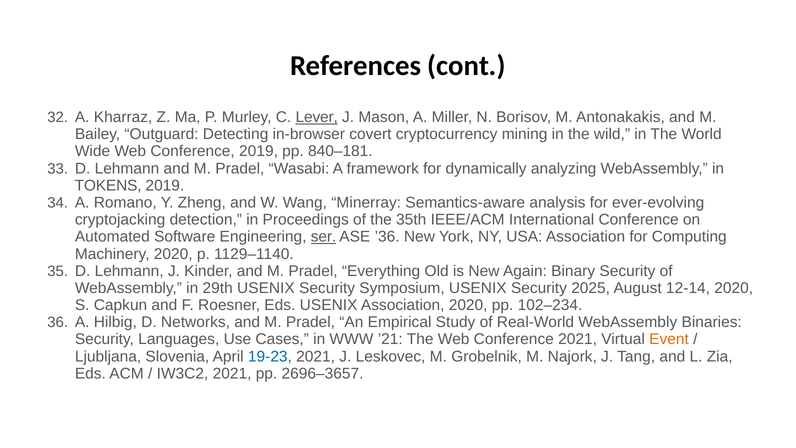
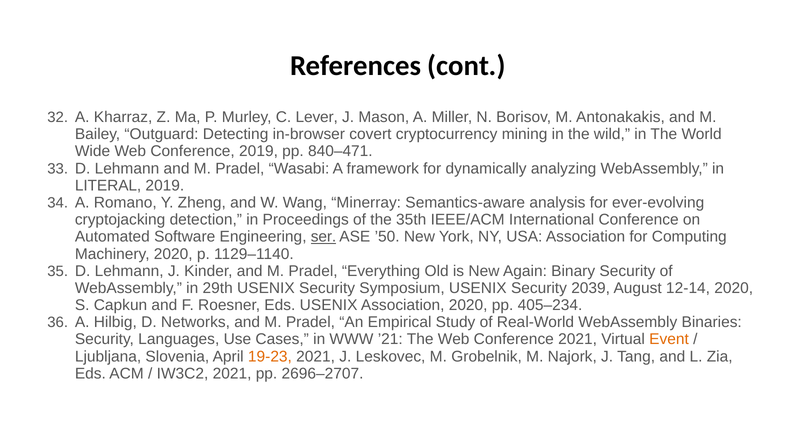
Lever underline: present -> none
840–181: 840–181 -> 840–471
TOKENS: TOKENS -> LITERAL
’36: ’36 -> ’50
2025: 2025 -> 2039
102–234: 102–234 -> 405–234
19-23 colour: blue -> orange
2696–3657: 2696–3657 -> 2696–2707
